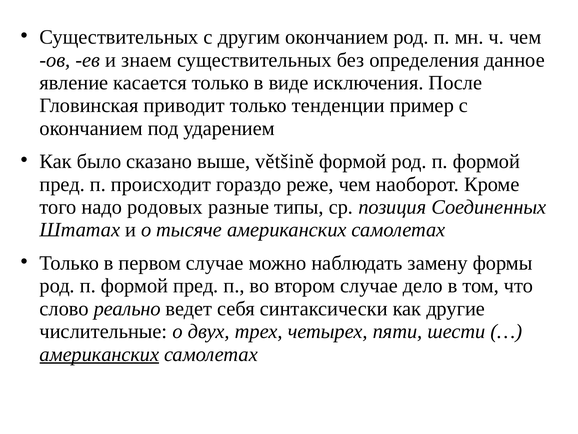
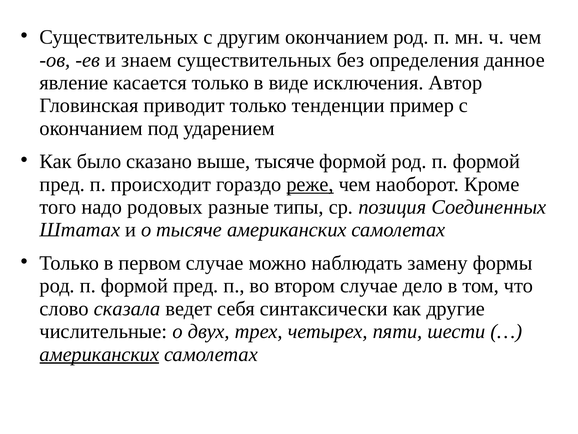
После: После -> Автор
выше většině: většině -> тысяче
реже underline: none -> present
реально: реально -> сказала
